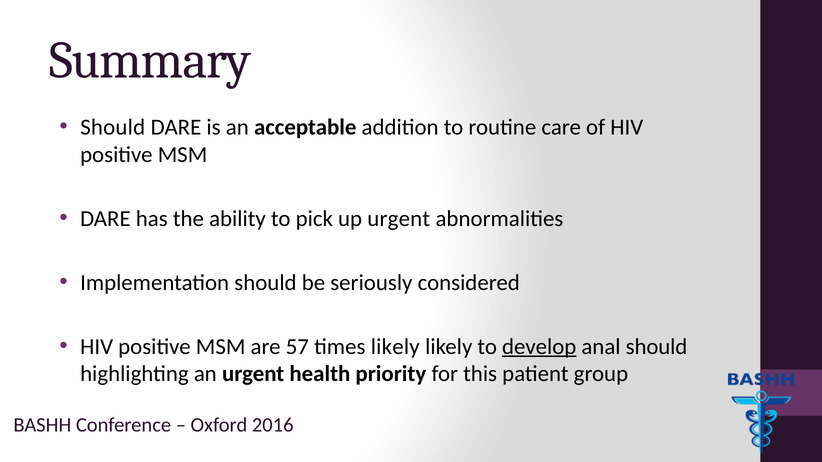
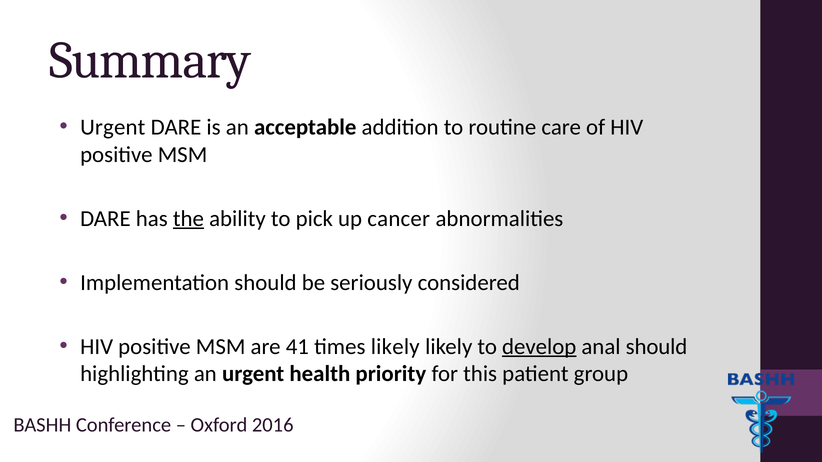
Should at (113, 127): Should -> Urgent
the underline: none -> present
up urgent: urgent -> cancer
57: 57 -> 41
